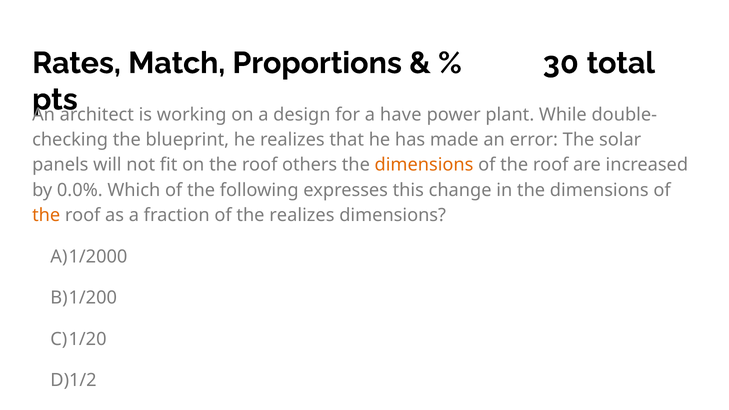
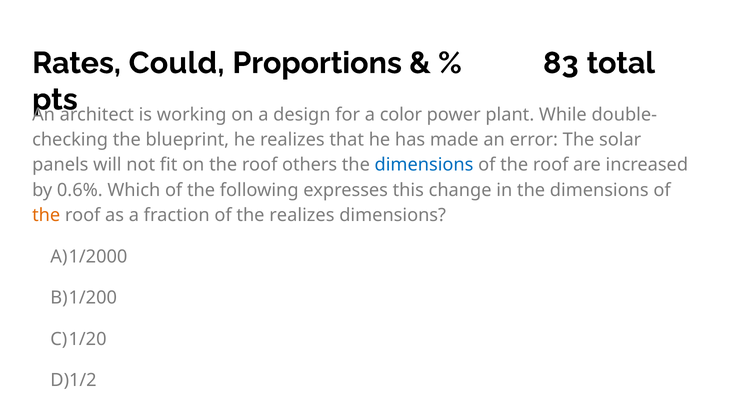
Match: Match -> Could
30: 30 -> 83
have: have -> color
dimensions at (424, 165) colour: orange -> blue
0.0%: 0.0% -> 0.6%
